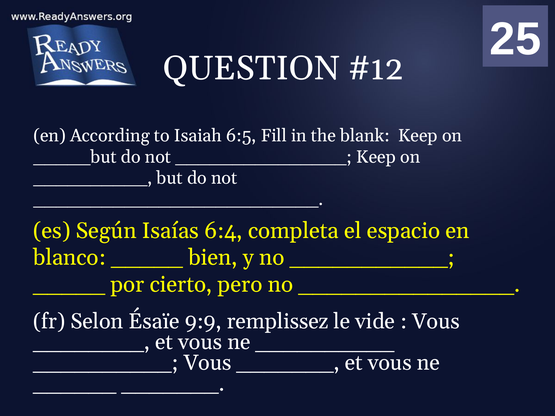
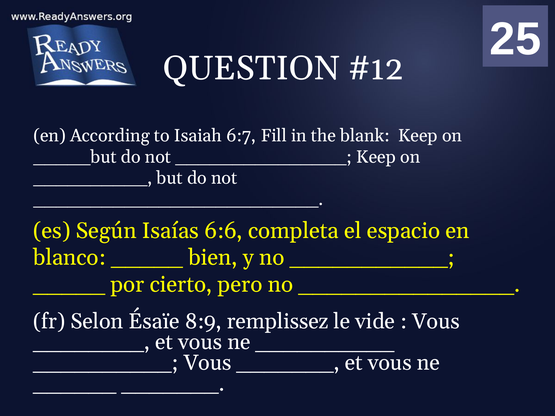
6:5: 6:5 -> 6:7
6:4: 6:4 -> 6:6
9:9: 9:9 -> 8:9
